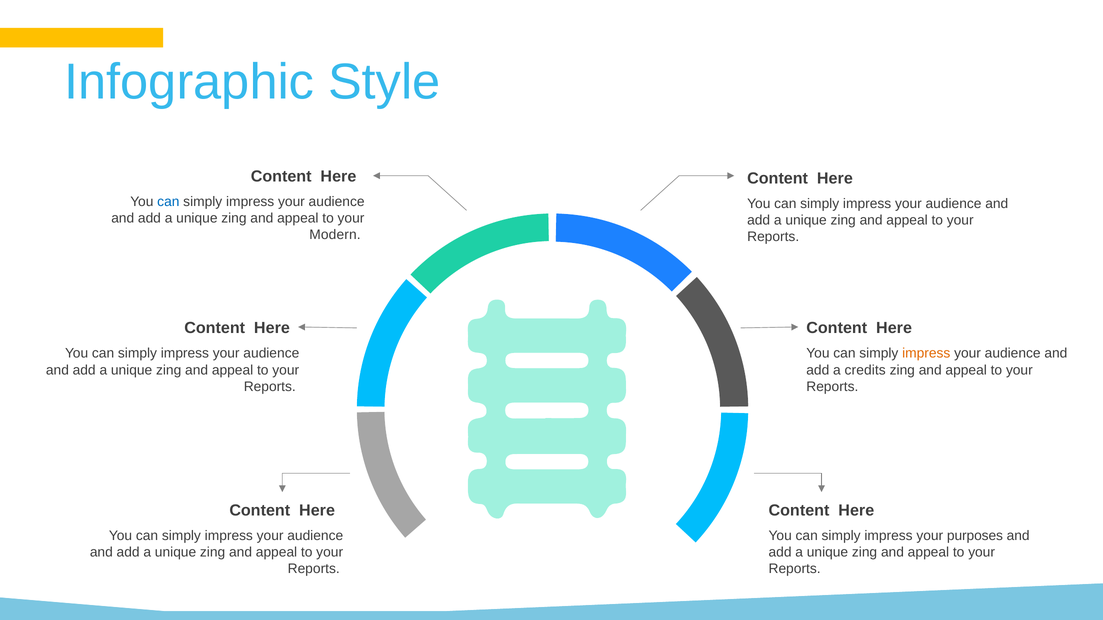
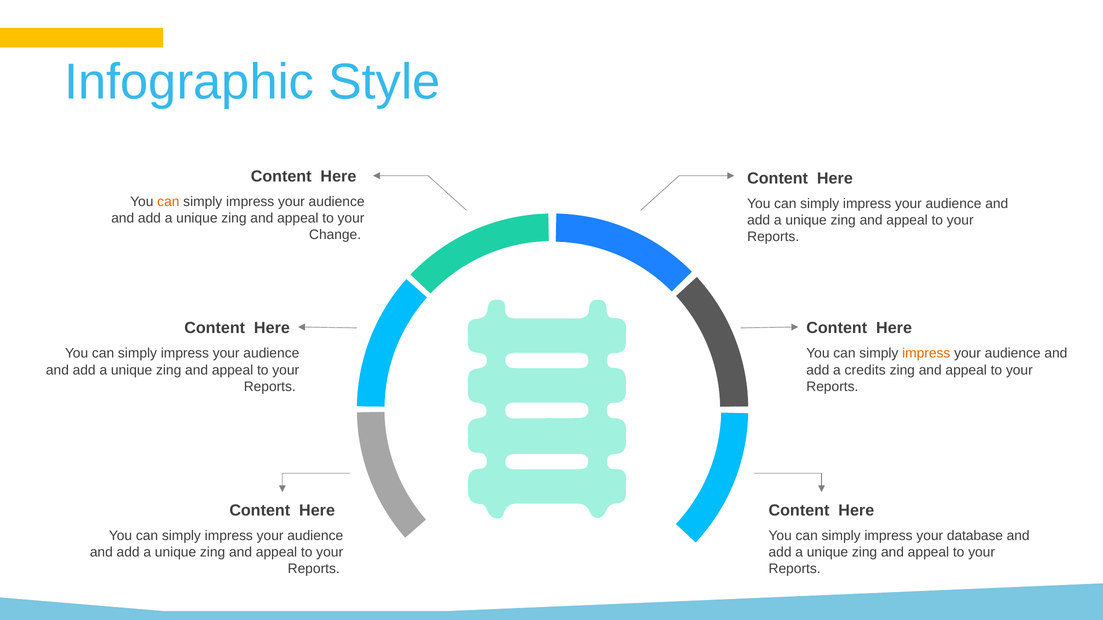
can at (168, 202) colour: blue -> orange
Modern: Modern -> Change
purposes: purposes -> database
